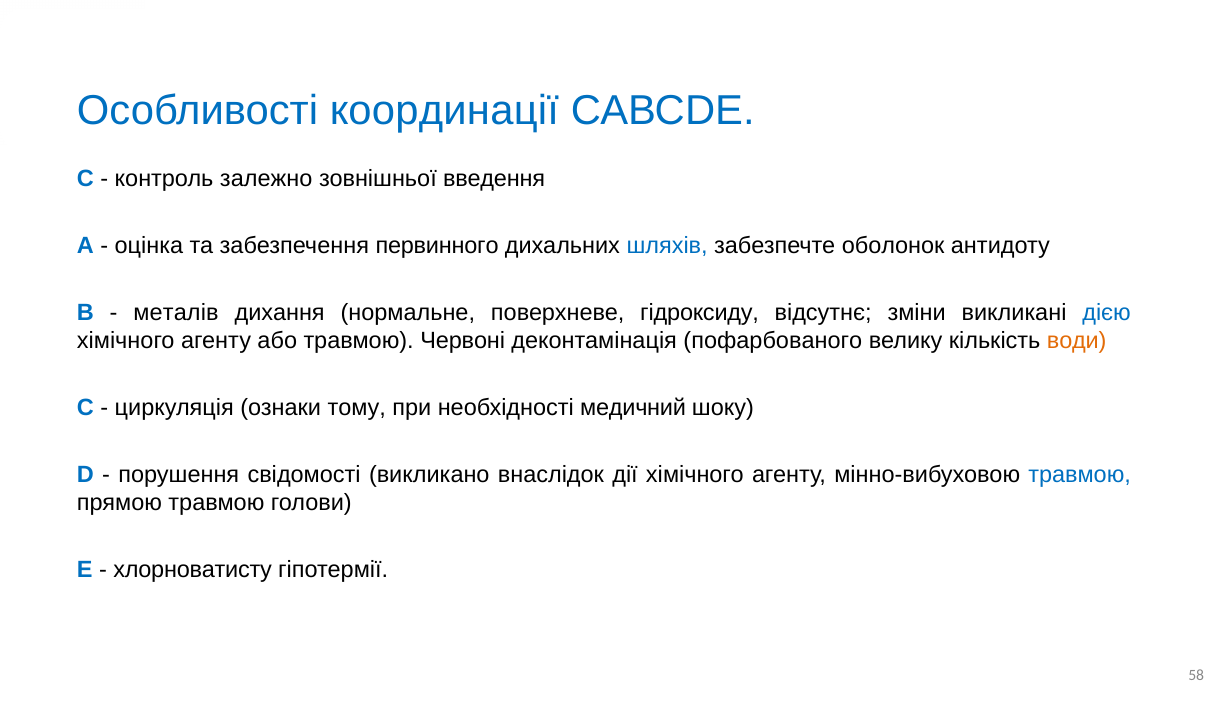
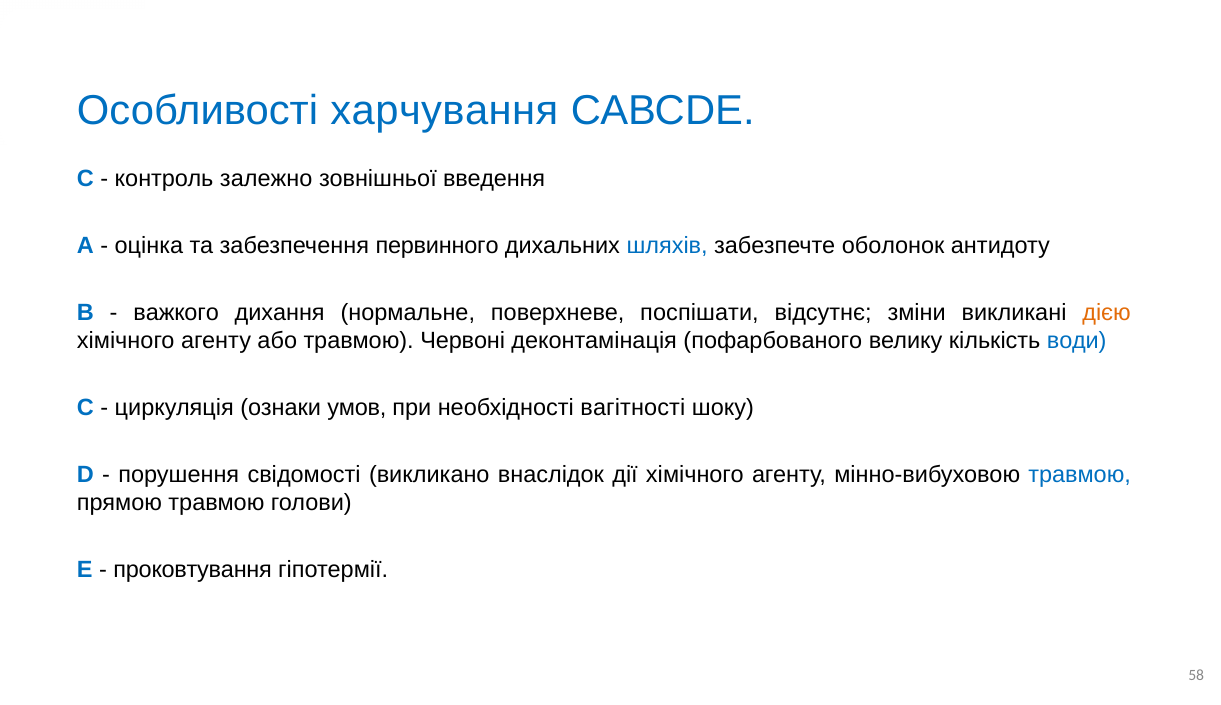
координації: координації -> харчування
металів: металів -> важкого
гідроксиду: гідроксиду -> поспішати
дією colour: blue -> orange
води colour: orange -> blue
тому: тому -> умов
медичний: медичний -> вагітності
хлорноватисту: хлорноватисту -> проковтування
